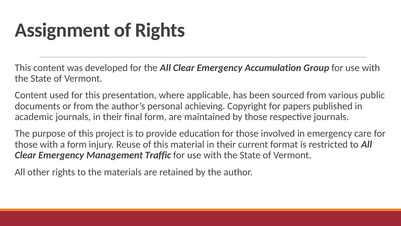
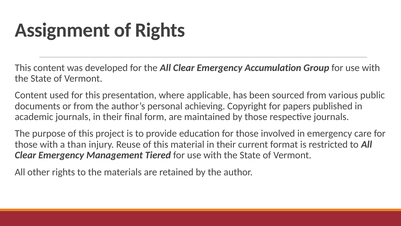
a form: form -> than
Traffic: Traffic -> Tiered
